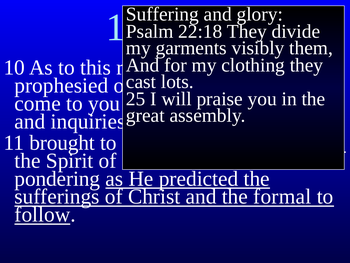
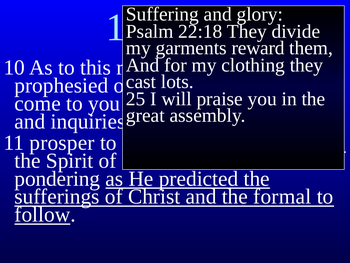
visibly: visibly -> reward
brought: brought -> prosper
